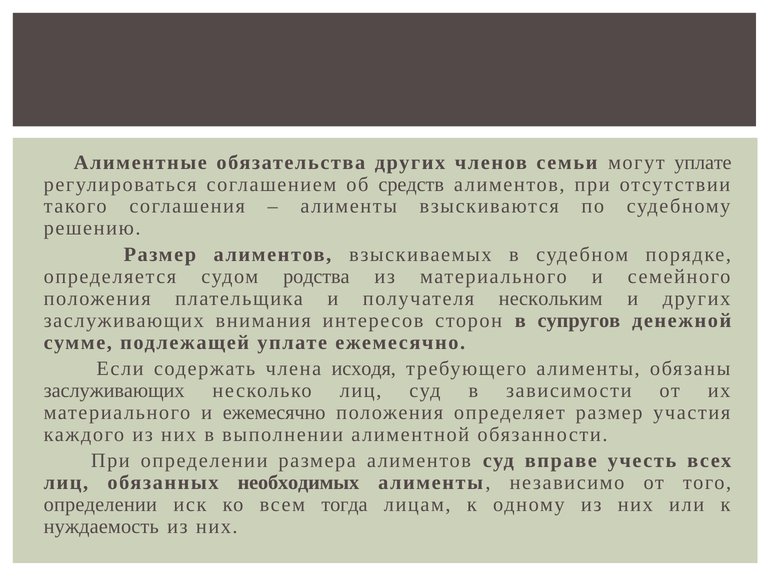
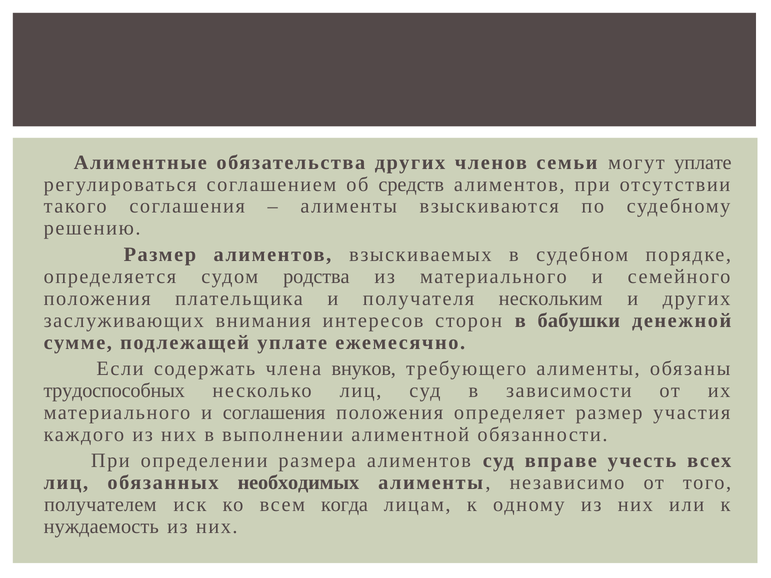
супругов: супругов -> бабушки
исходя: исходя -> внуков
заслуживающих at (114, 391): заслуживающих -> трудоспособных
и ежемесячно: ежемесячно -> соглашения
определении at (100, 505): определении -> получателем
тогда: тогда -> когда
